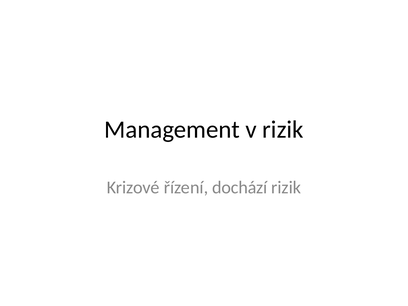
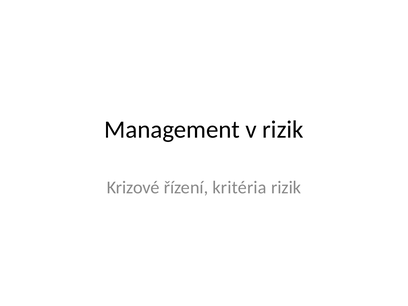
dochází: dochází -> kritéria
